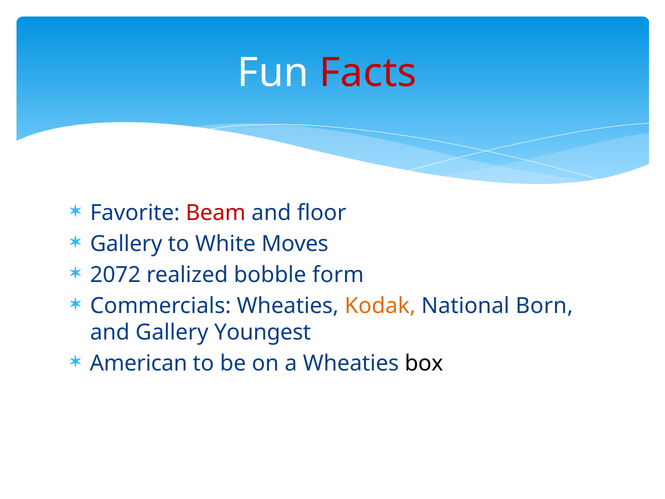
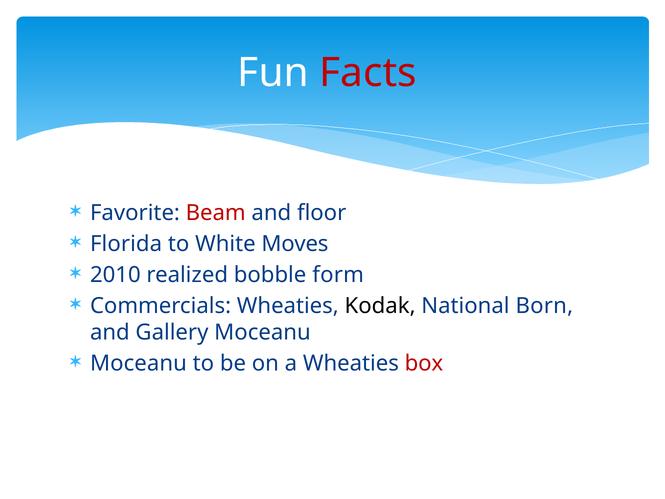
Gallery at (126, 244): Gallery -> Florida
2072: 2072 -> 2010
Kodak colour: orange -> black
Gallery Youngest: Youngest -> Moceanu
American at (139, 363): American -> Moceanu
box colour: black -> red
